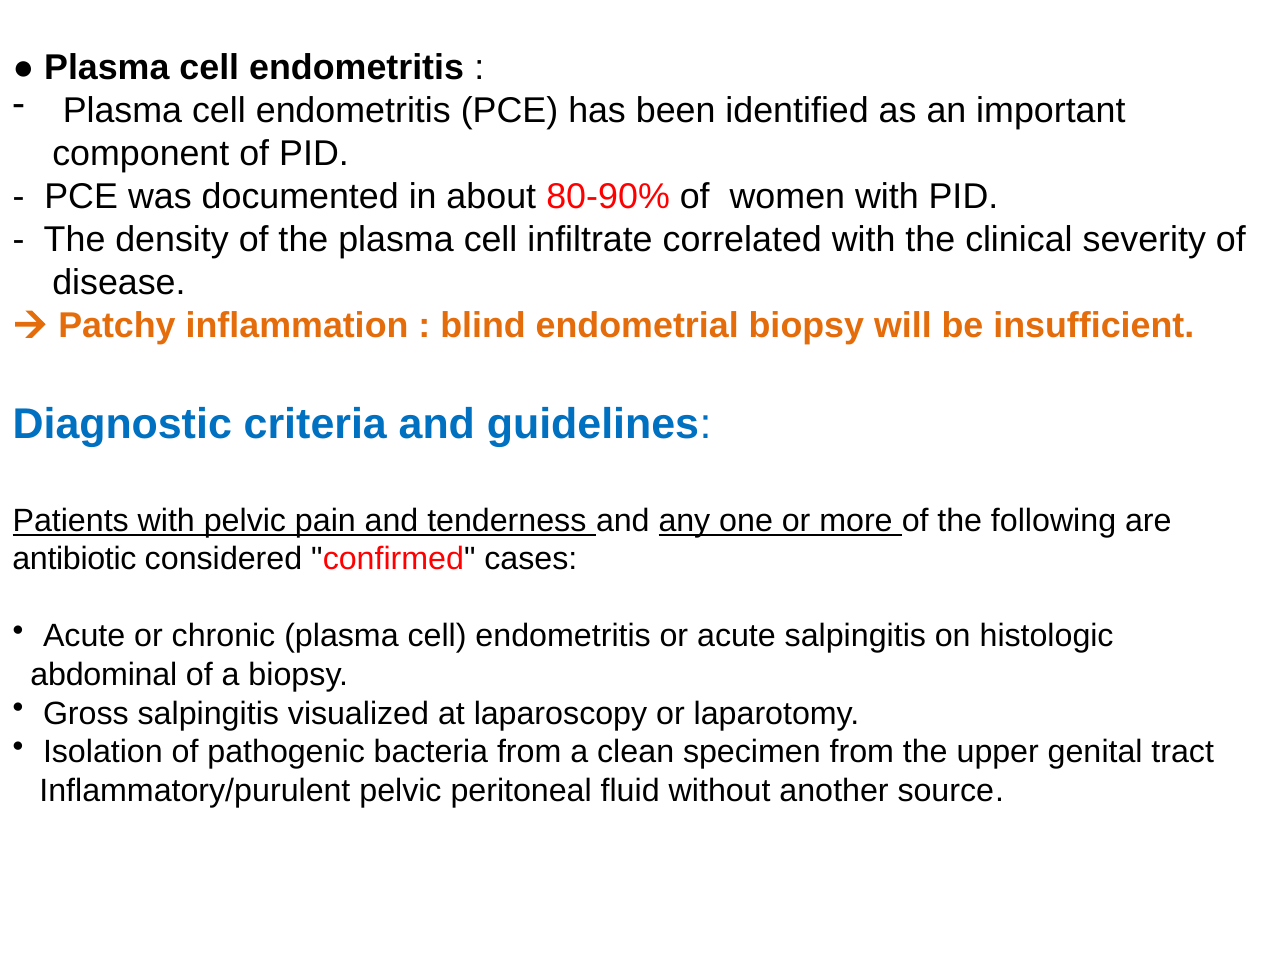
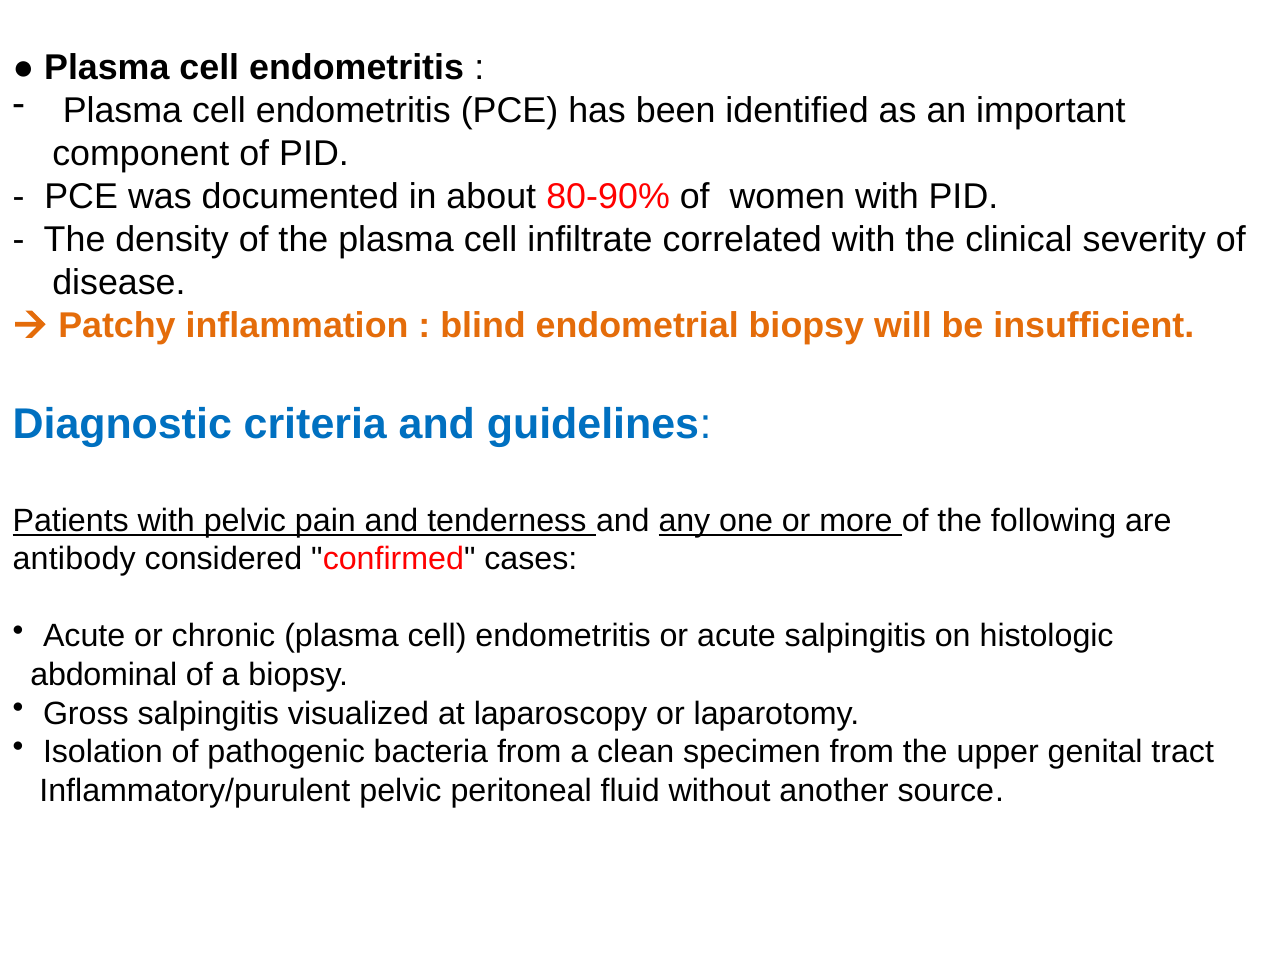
antibiotic: antibiotic -> antibody
